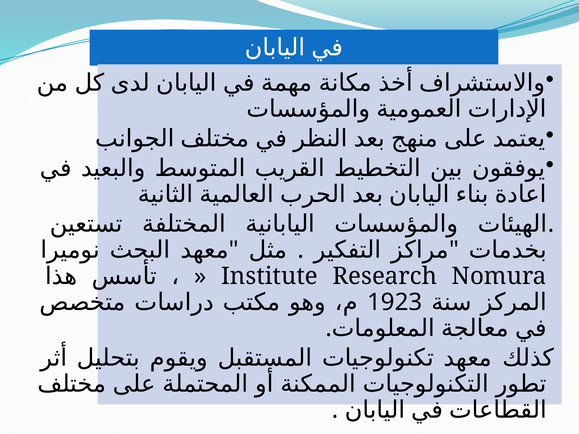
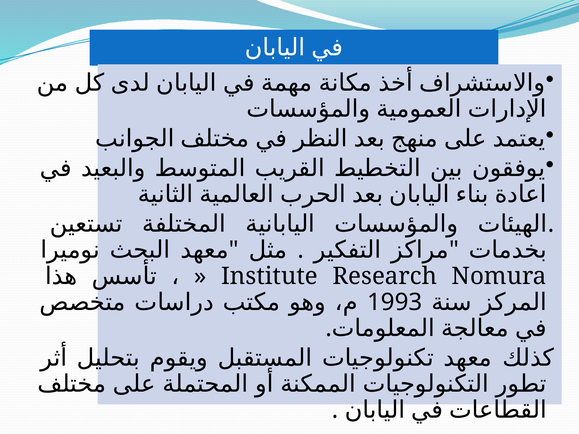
1923: 1923 -> 1993
